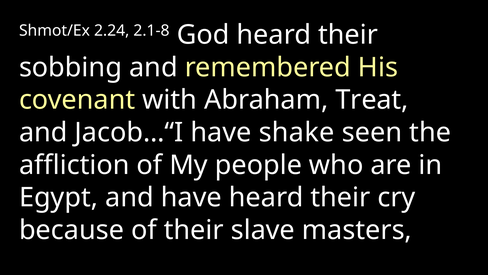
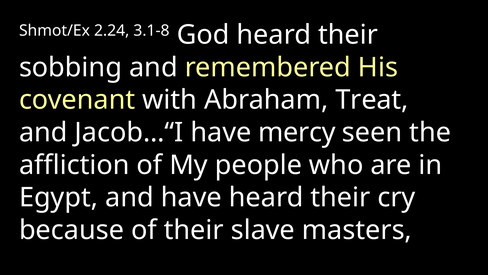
2.1-8: 2.1-8 -> 3.1-8
shake: shake -> mercy
